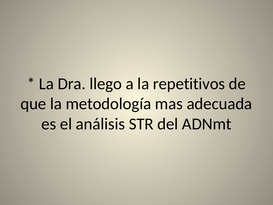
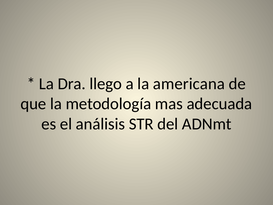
repetitivos: repetitivos -> americana
